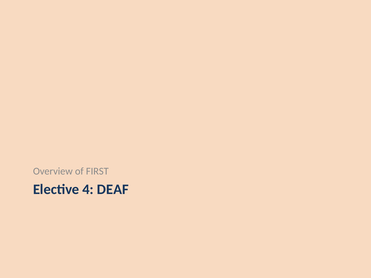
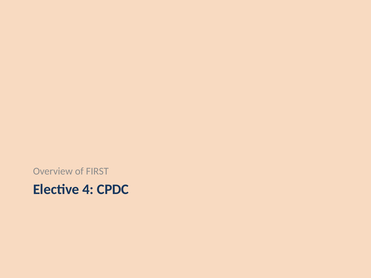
DEAF: DEAF -> CPDC
